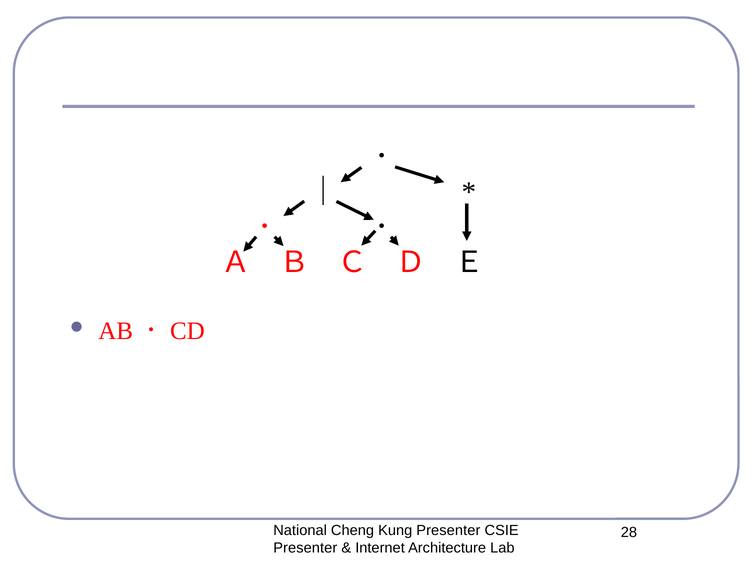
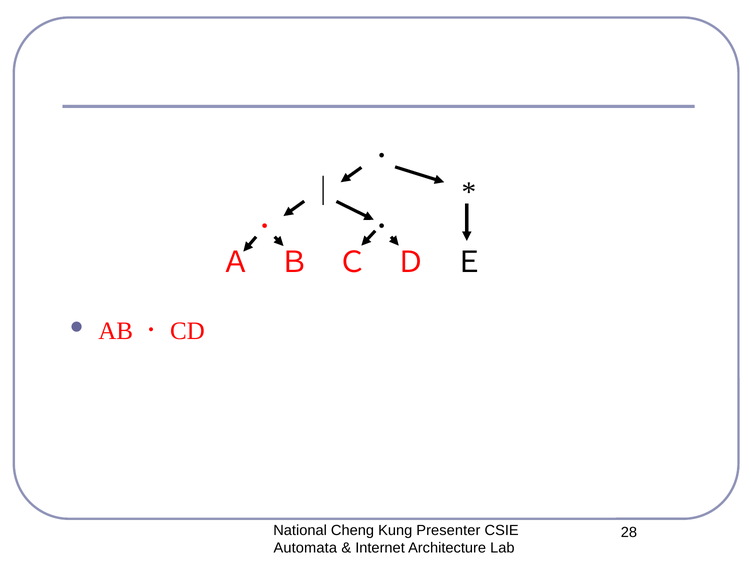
Presenter at (305, 547): Presenter -> Automata
